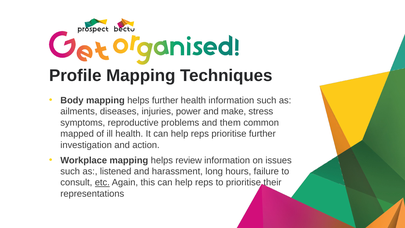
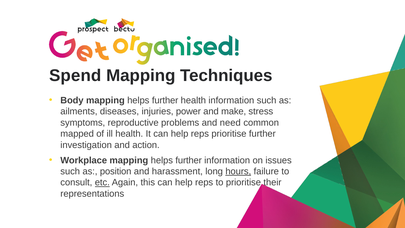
Profile: Profile -> Spend
them: them -> need
Workplace mapping helps review: review -> further
listened: listened -> position
hours underline: none -> present
